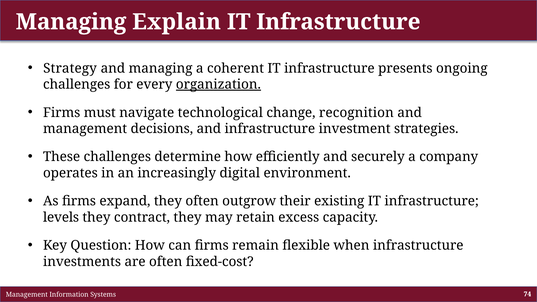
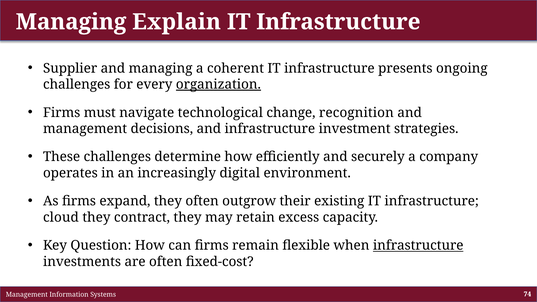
Strategy: Strategy -> Supplier
levels: levels -> cloud
infrastructure at (418, 246) underline: none -> present
